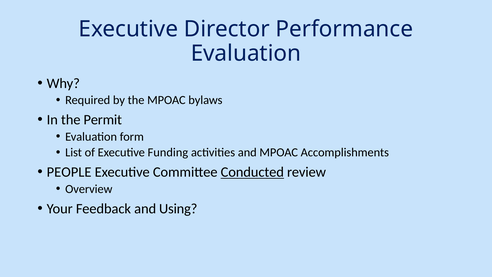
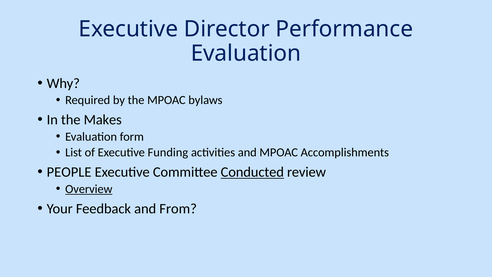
Permit: Permit -> Makes
Overview underline: none -> present
Using: Using -> From
